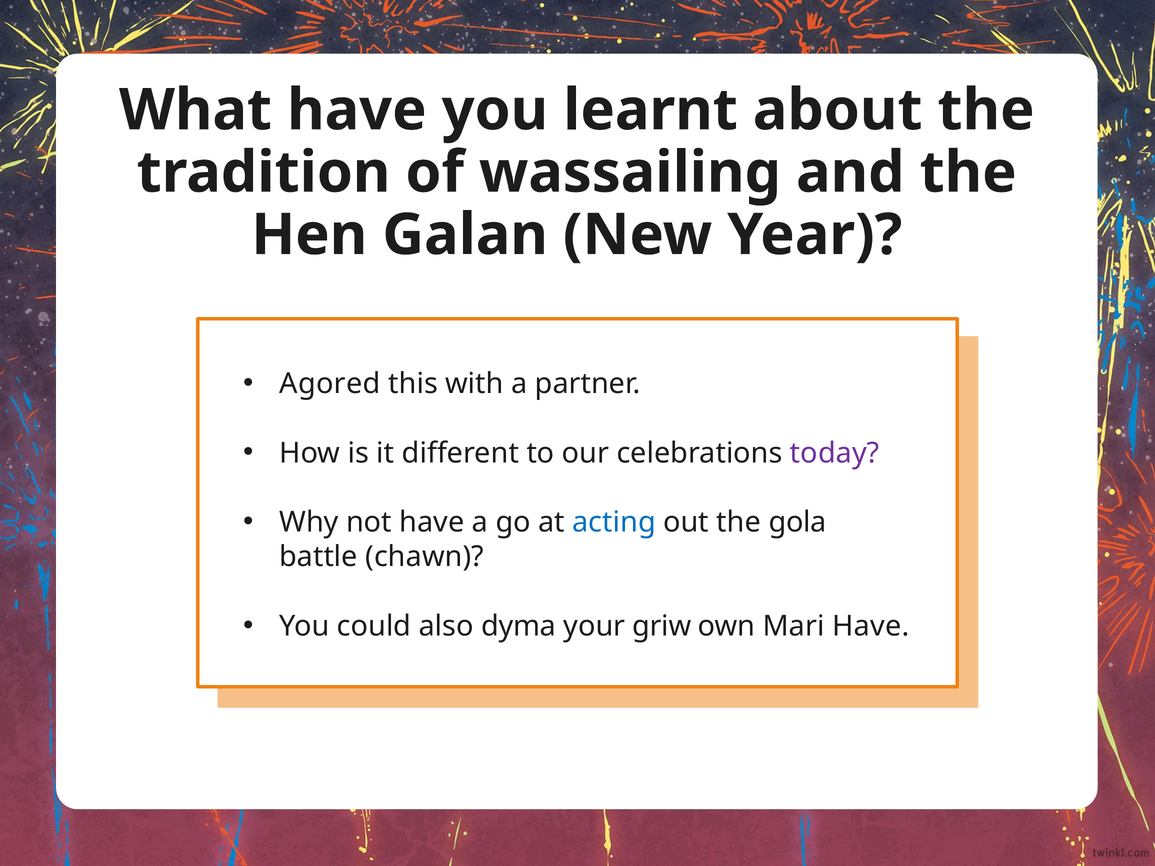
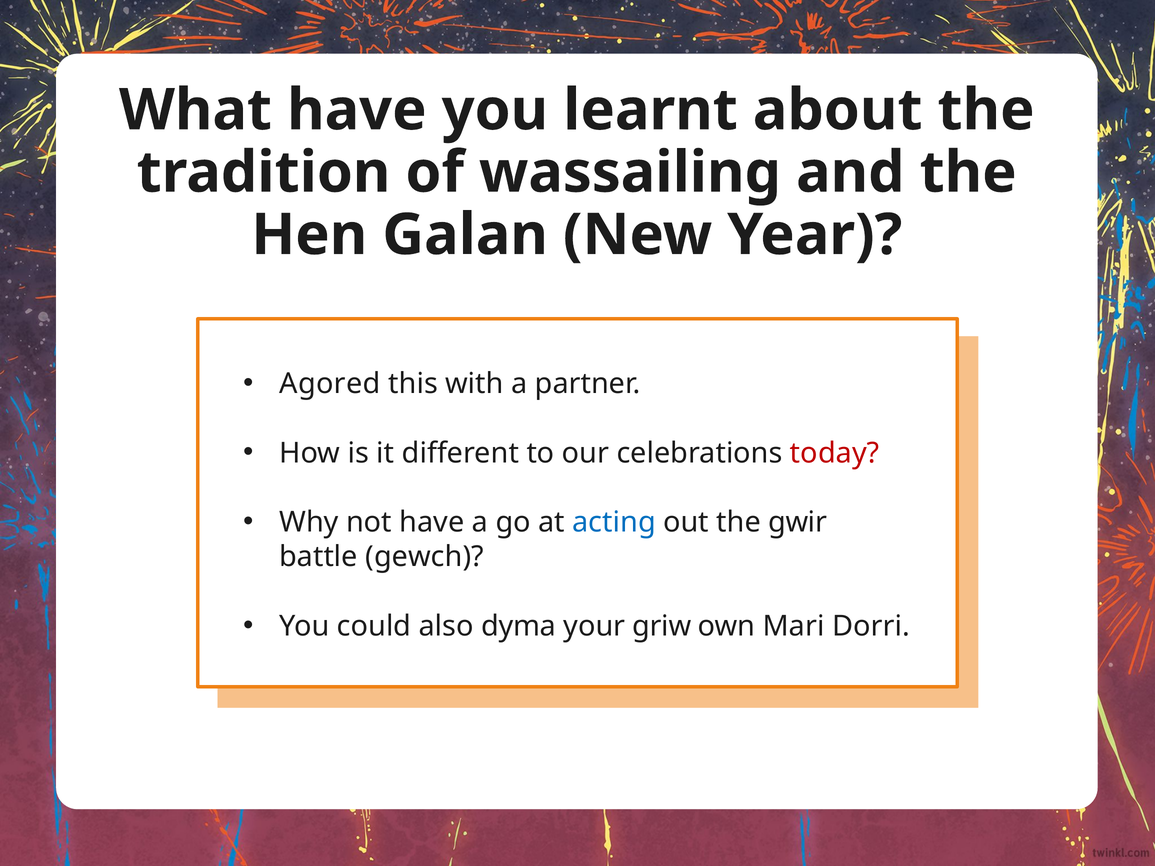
today colour: purple -> red
gola: gola -> gwir
chawn: chawn -> gewch
Mari Have: Have -> Dorri
